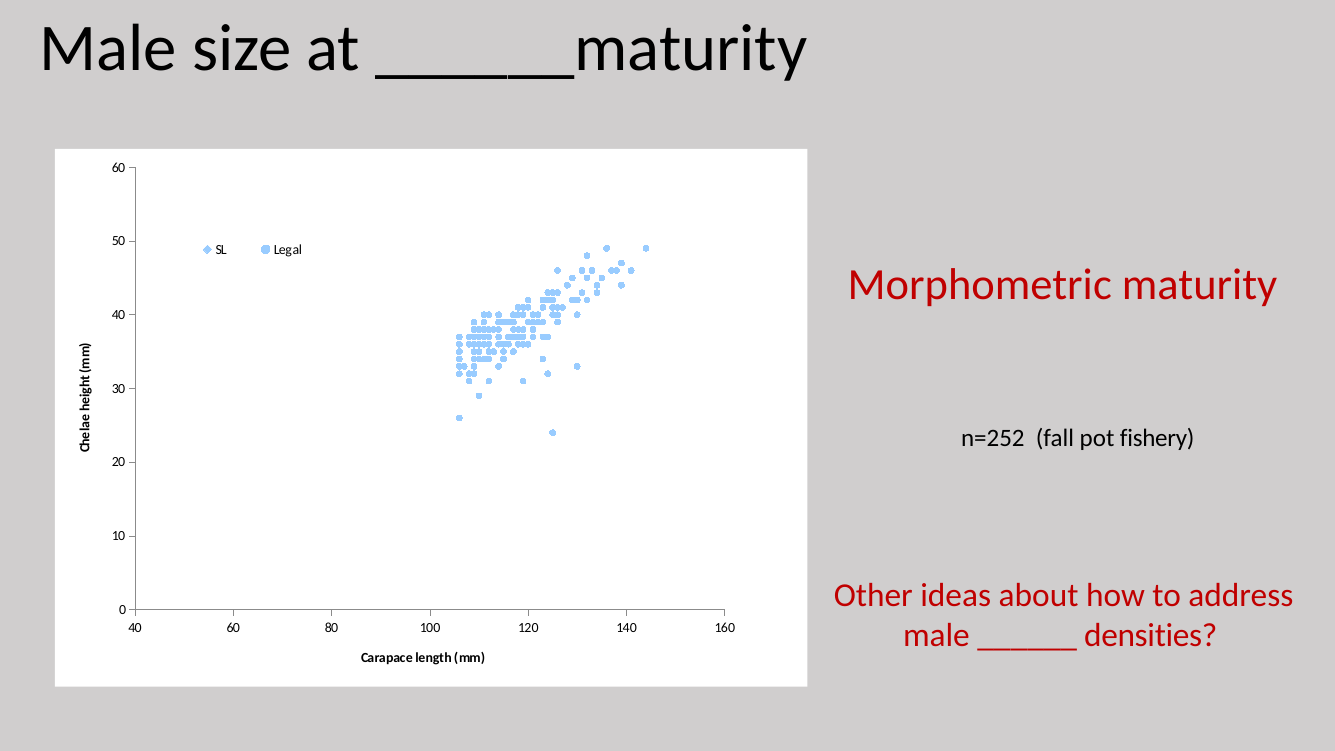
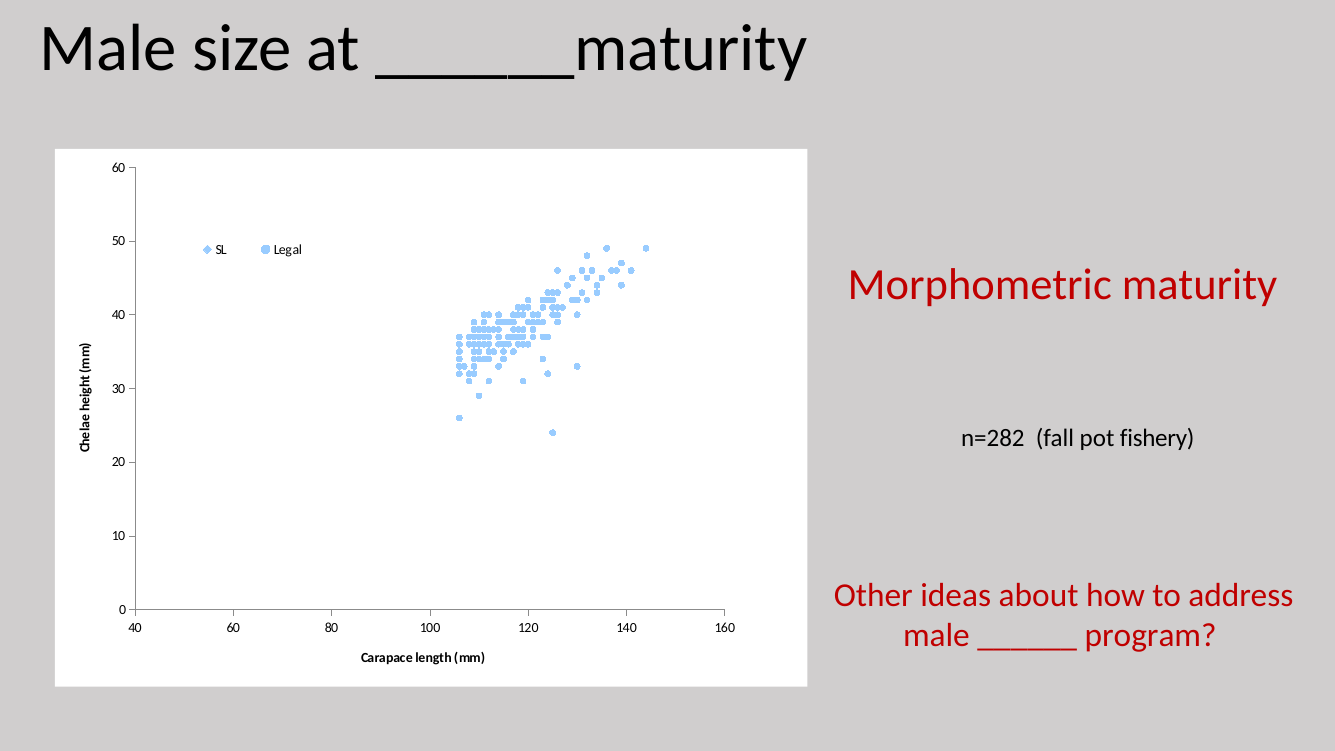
n=252: n=252 -> n=282
densities: densities -> program
